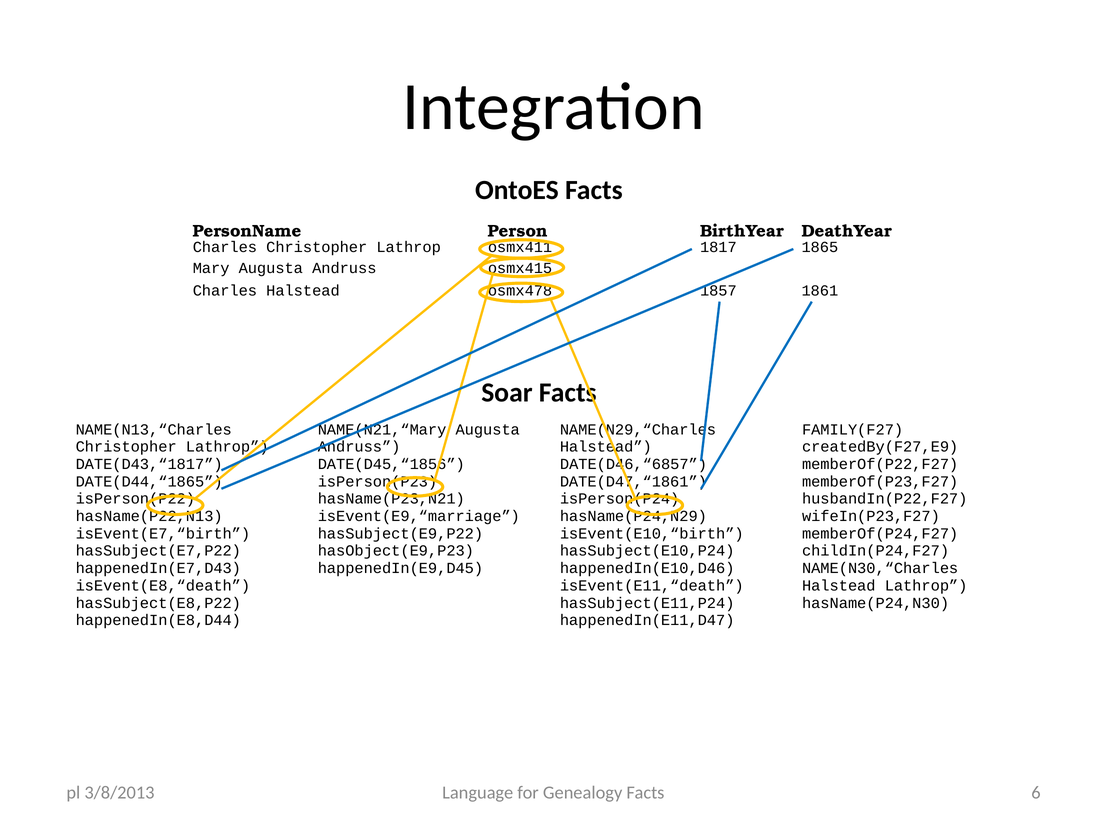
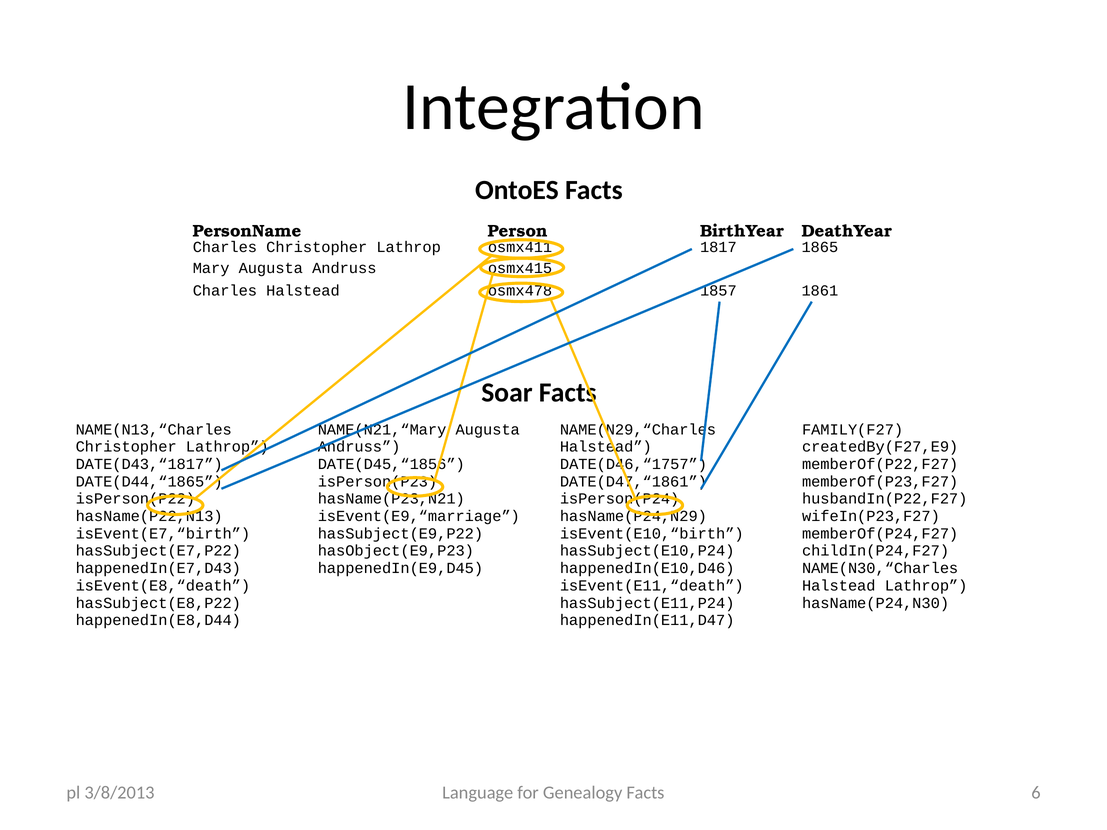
DATE(D46,“6857: DATE(D46,“6857 -> DATE(D46,“1757
